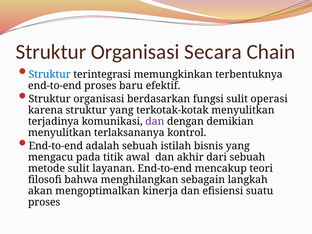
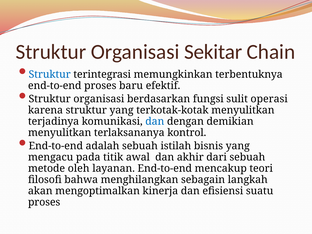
Secara: Secara -> Sekitar
dan at (155, 121) colour: purple -> blue
metode sulit: sulit -> oleh
